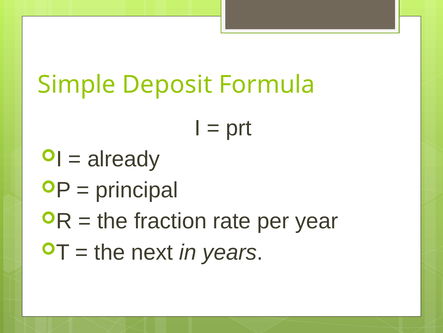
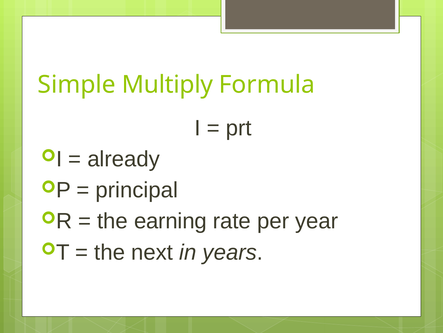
Deposit: Deposit -> Multiply
fraction: fraction -> earning
